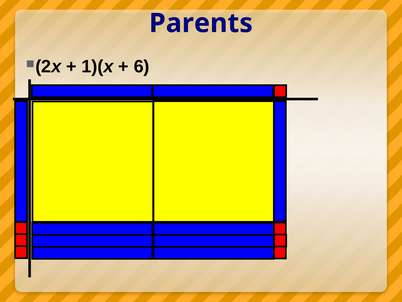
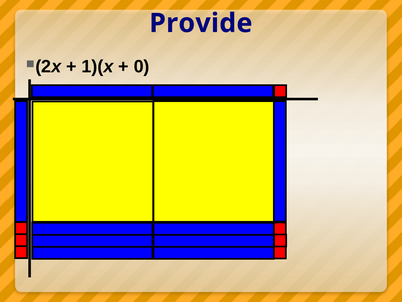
Parents: Parents -> Provide
6: 6 -> 0
